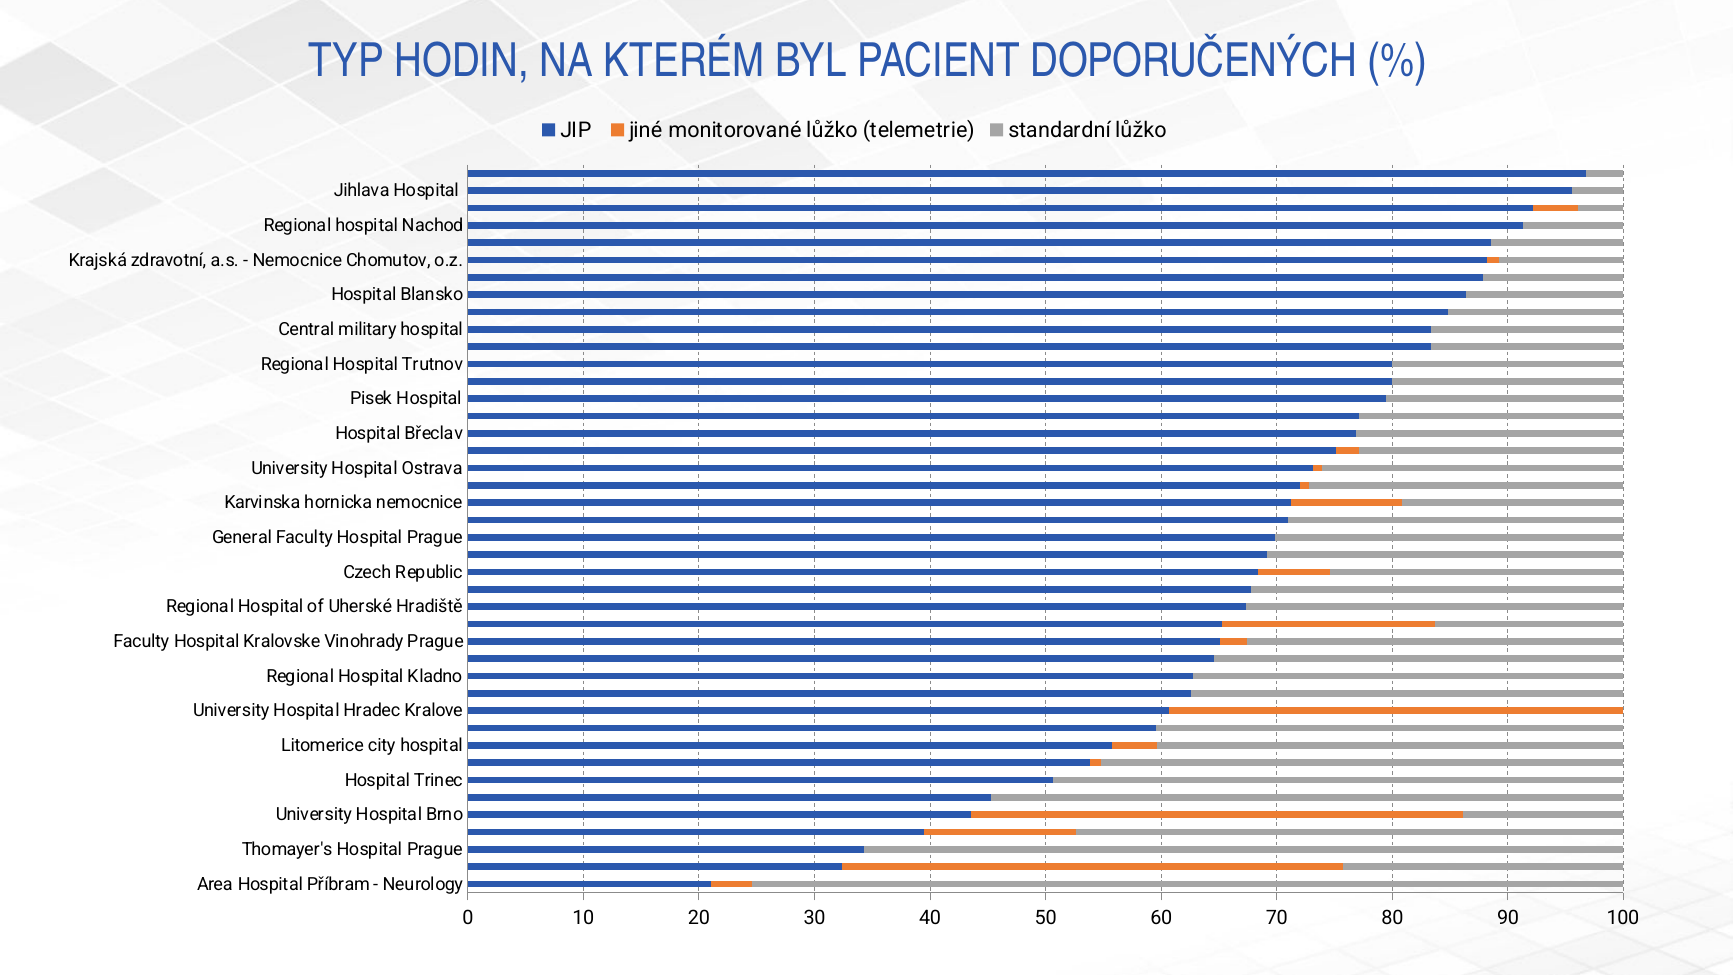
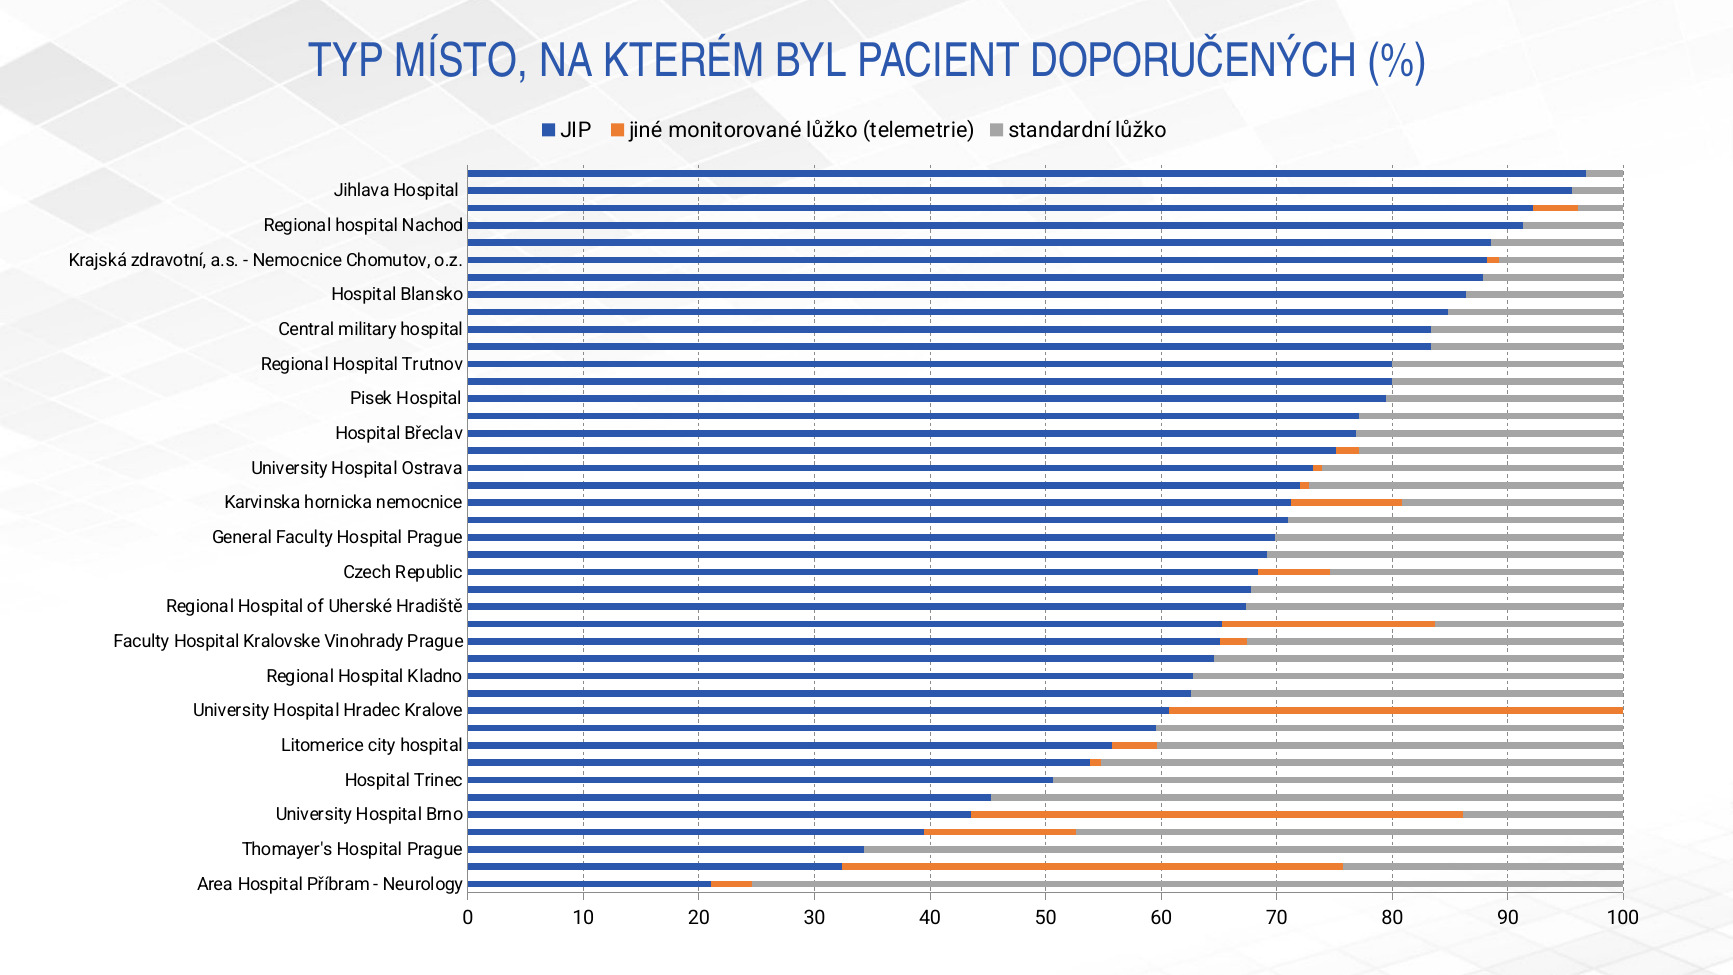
HODIN: HODIN -> MÍSTO
